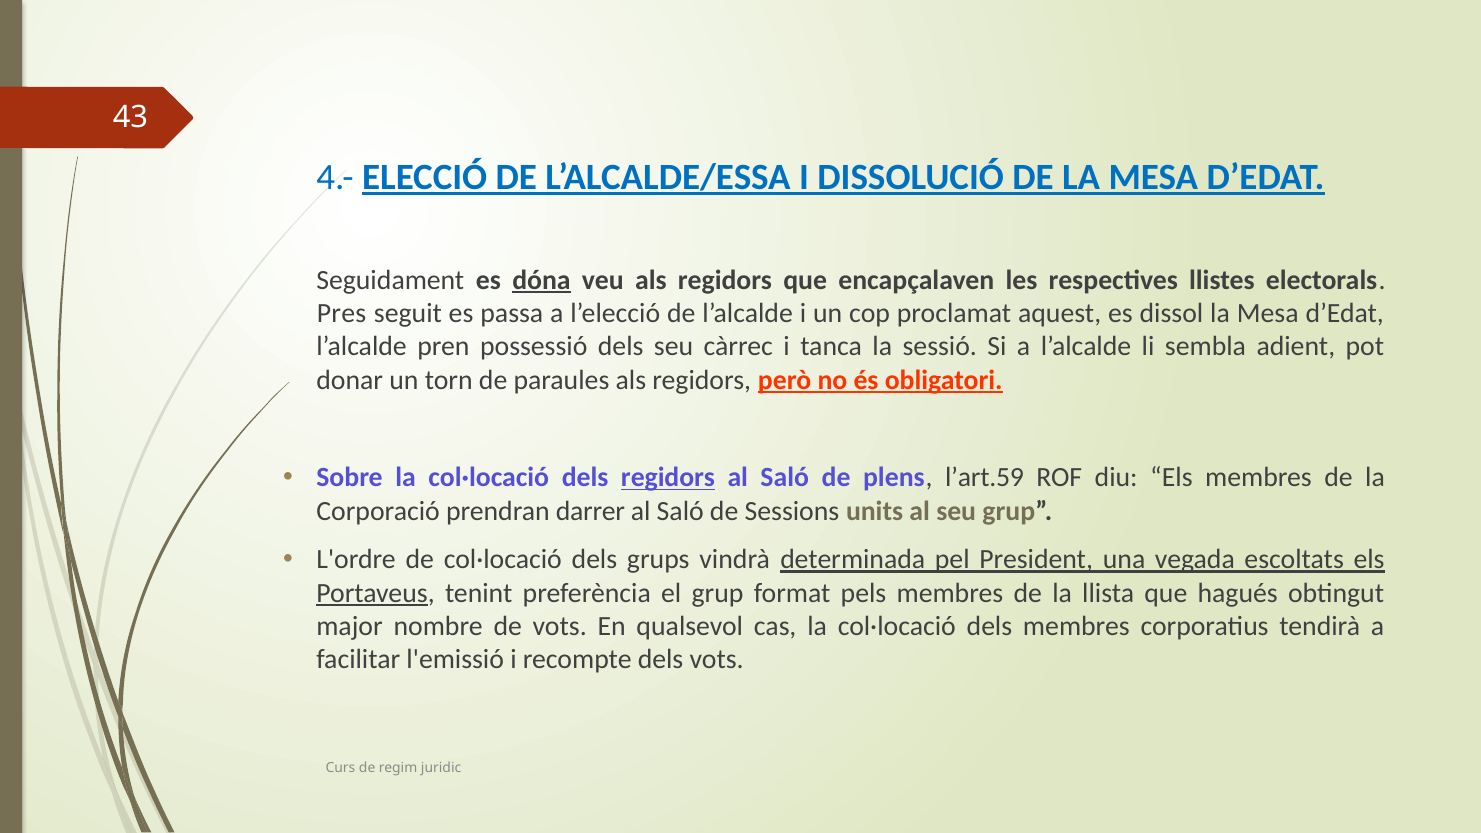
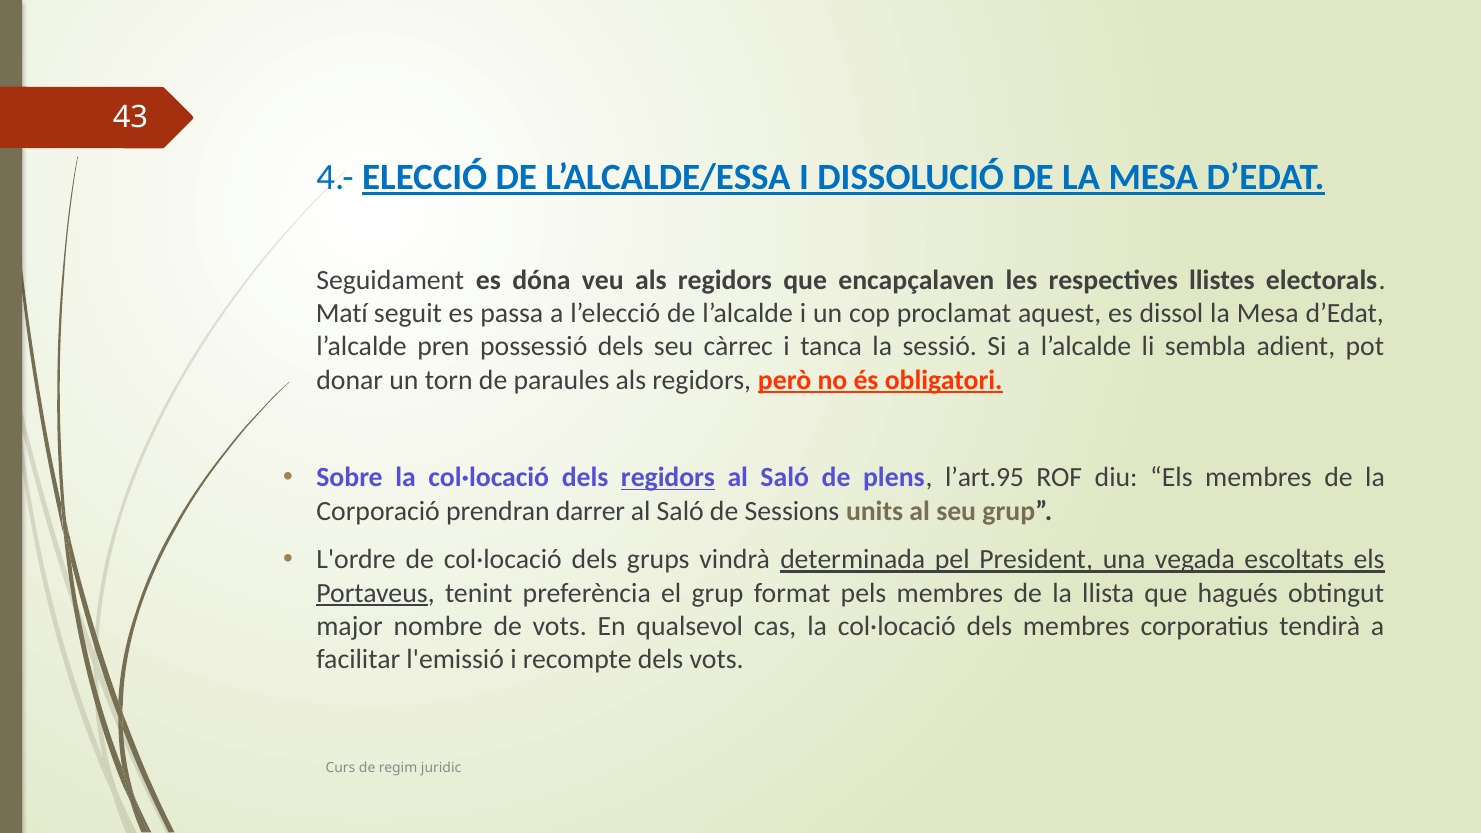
dóna underline: present -> none
Pres: Pres -> Matí
l’art.59: l’art.59 -> l’art.95
